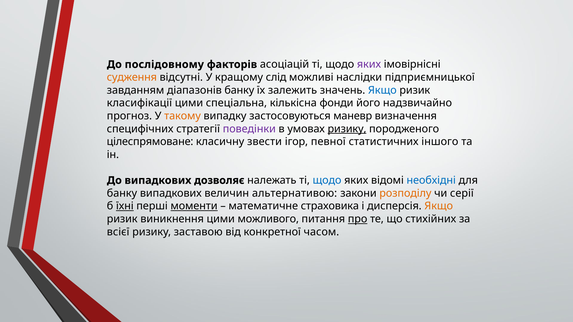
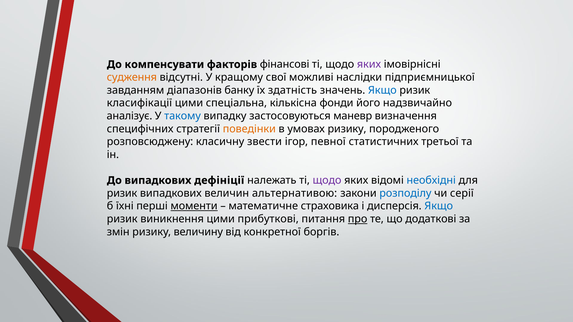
послідовному: послідовному -> компенсувати
асоціацій: асоціацій -> фінансові
слід: слід -> свої
залежить: залежить -> здатність
прогноз: прогноз -> аналізує
такому colour: orange -> blue
поведінки colour: purple -> orange
ризику at (347, 129) underline: present -> none
цілеспрямоване: цілеспрямоване -> розповсюджену
іншого: іншого -> третьої
дозволяє: дозволяє -> дефініції
щодо at (327, 181) colour: blue -> purple
банку at (122, 193): банку -> ризик
розподілу colour: orange -> blue
їхні underline: present -> none
Якщо at (439, 206) colour: orange -> blue
можливого: можливого -> прибуткові
стихійних: стихійних -> додаткові
всієї: всієї -> змін
заставою: заставою -> величину
часом: часом -> боргів
